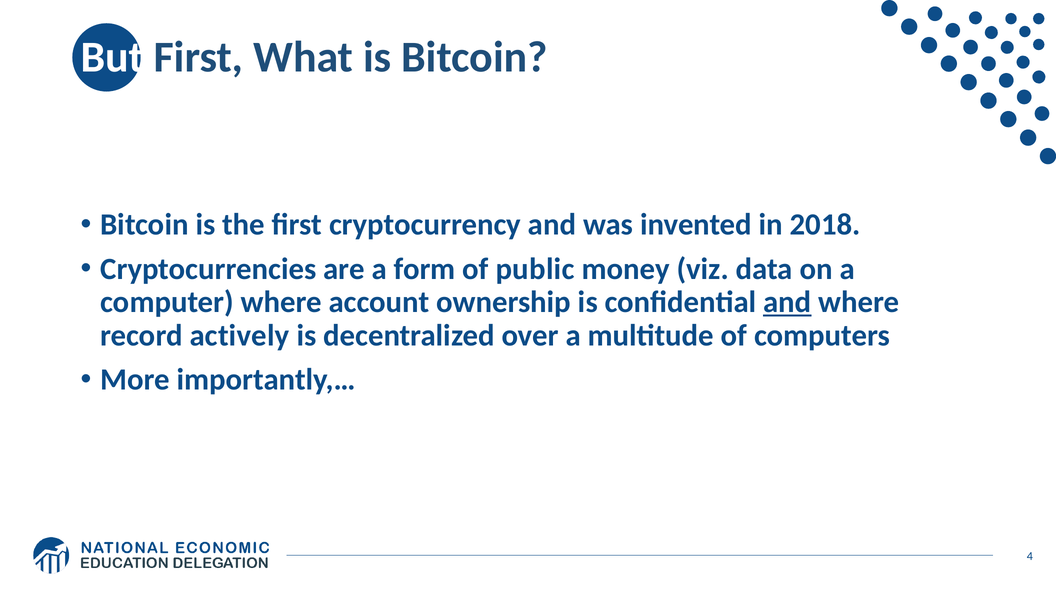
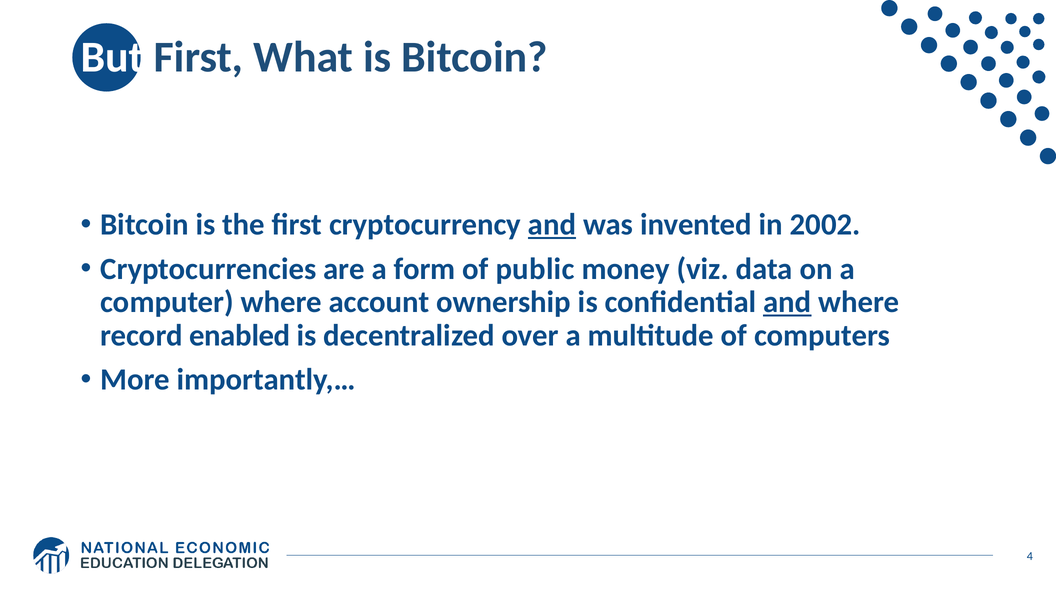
and at (552, 225) underline: none -> present
2018: 2018 -> 2002
actively: actively -> enabled
